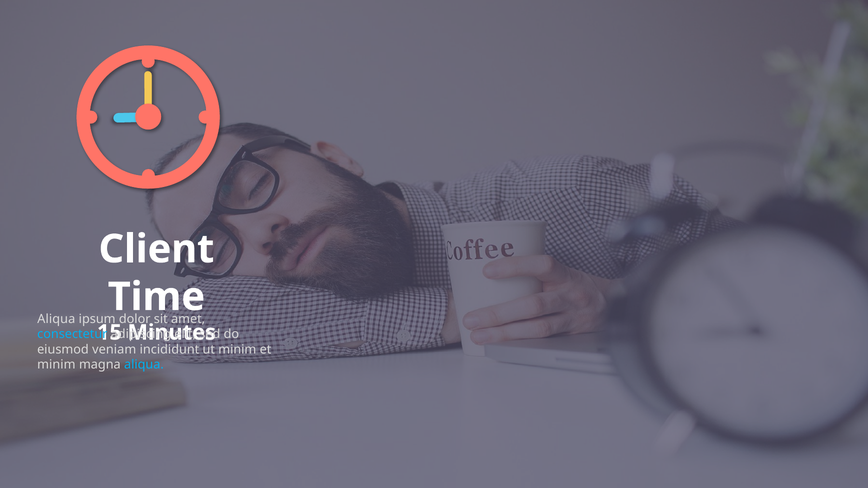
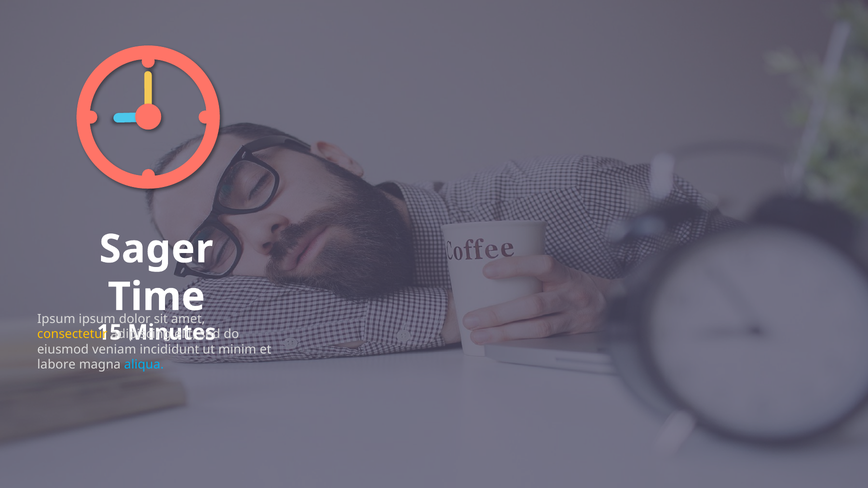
Client: Client -> Sager
Aliqua at (56, 319): Aliqua -> Ipsum
consectetur colour: light blue -> yellow
minim at (56, 365): minim -> labore
